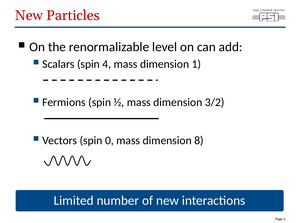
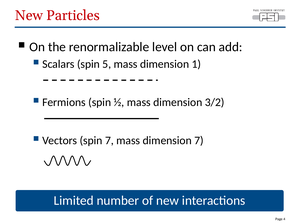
spin 4: 4 -> 5
spin 0: 0 -> 7
dimension 8: 8 -> 7
